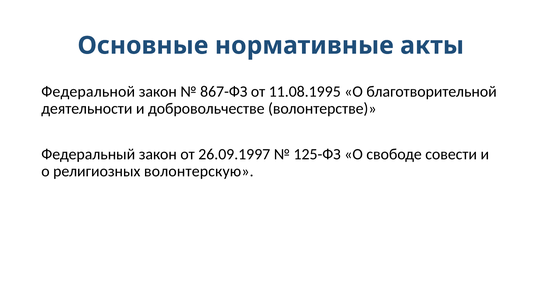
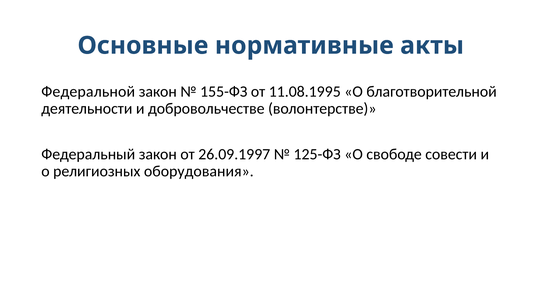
867-ФЗ: 867-ФЗ -> 155-ФЗ
волонтерскую: волонтерскую -> оборудования
